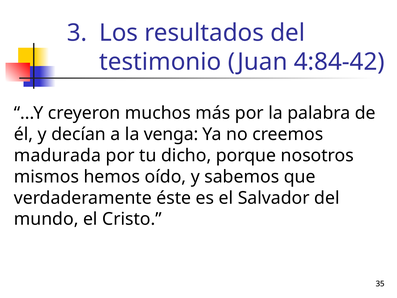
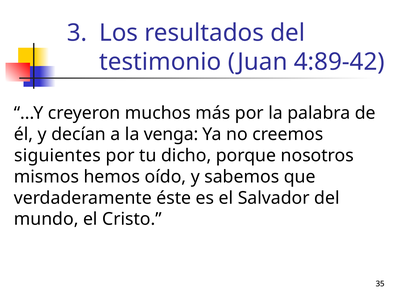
4:84-42: 4:84-42 -> 4:89-42
madurada: madurada -> siguientes
